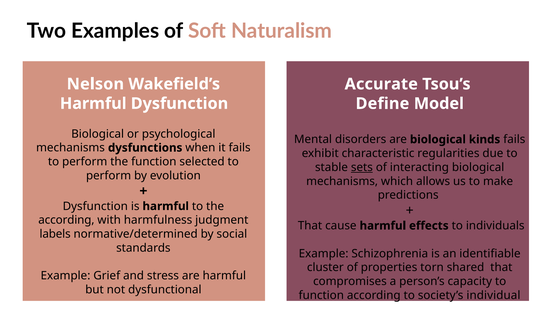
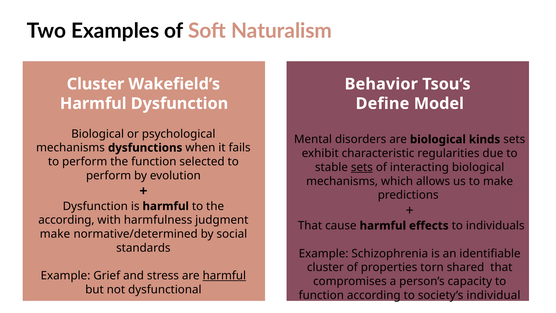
Nelson at (95, 84): Nelson -> Cluster
Accurate: Accurate -> Behavior
kinds fails: fails -> sets
labels at (55, 234): labels -> make
harmful at (224, 276) underline: none -> present
